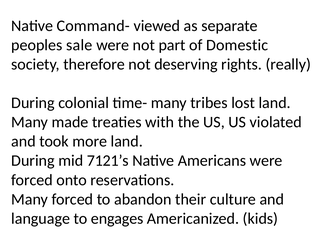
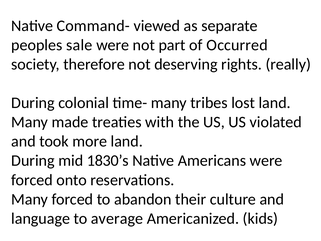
Domestic: Domestic -> Occurred
7121’s: 7121’s -> 1830’s
engages: engages -> average
